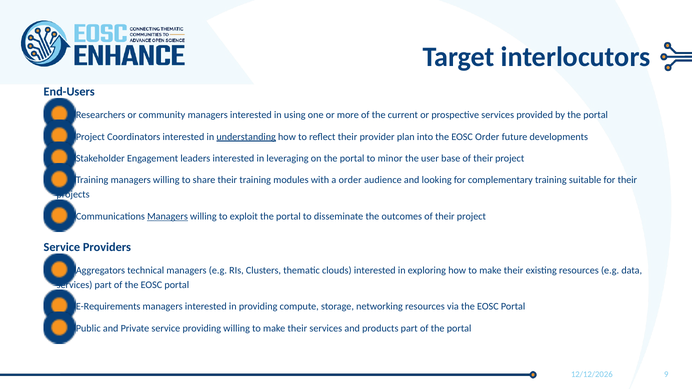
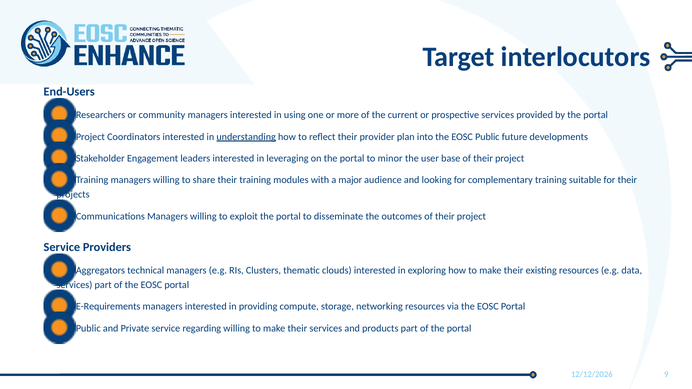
EOSC Order: Order -> Public
a order: order -> major
Managers at (167, 217) underline: present -> none
service providing: providing -> regarding
